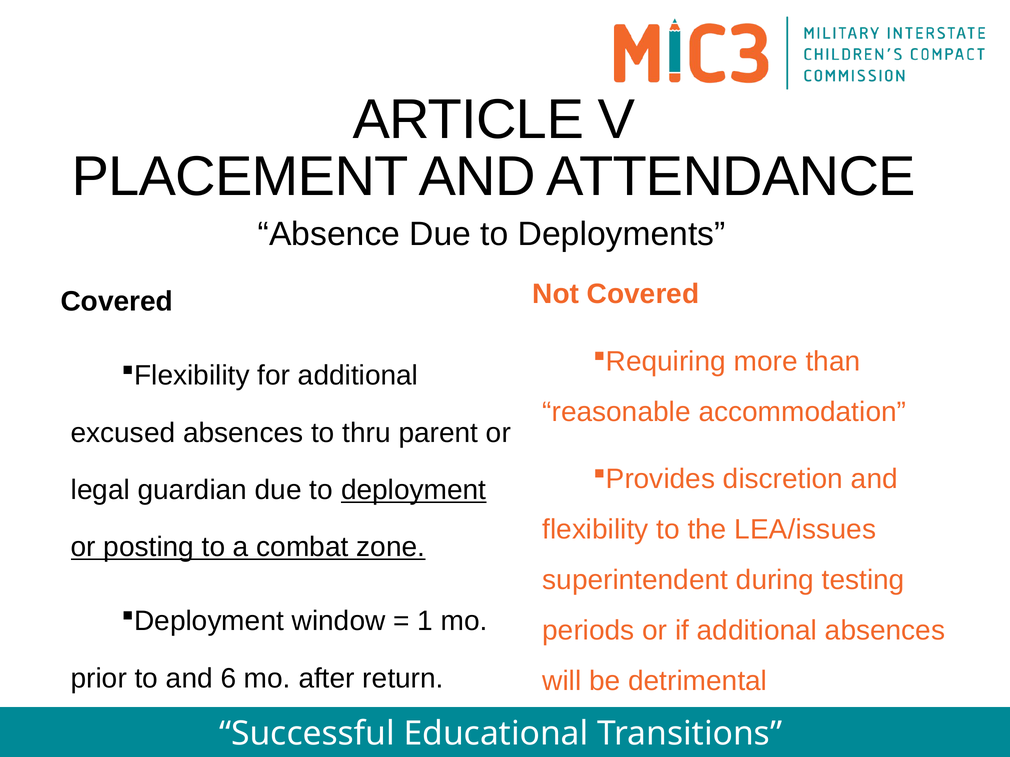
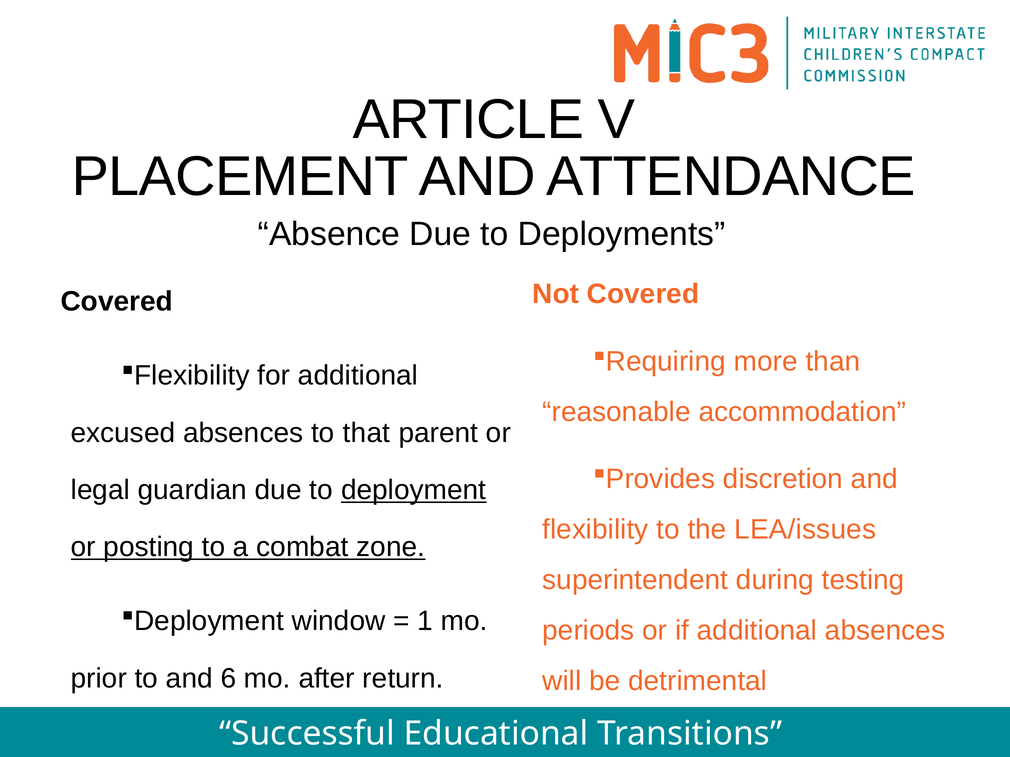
thru: thru -> that
